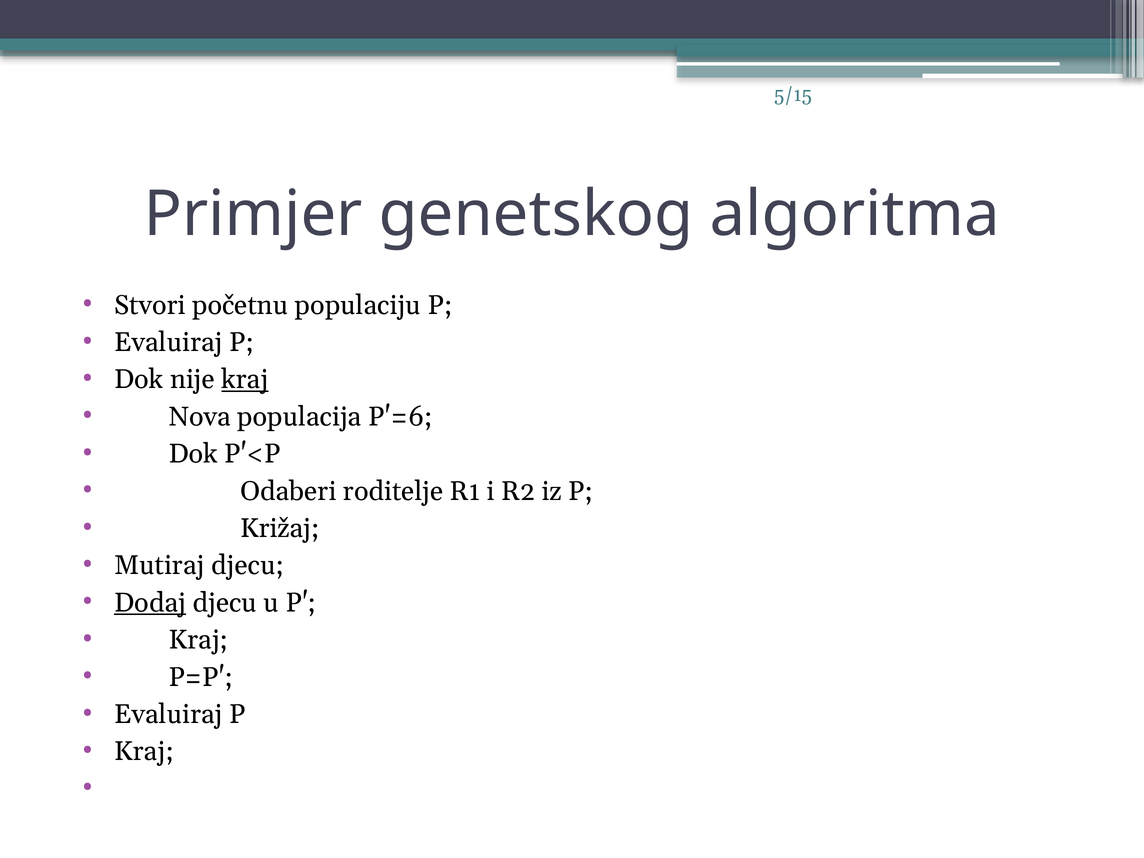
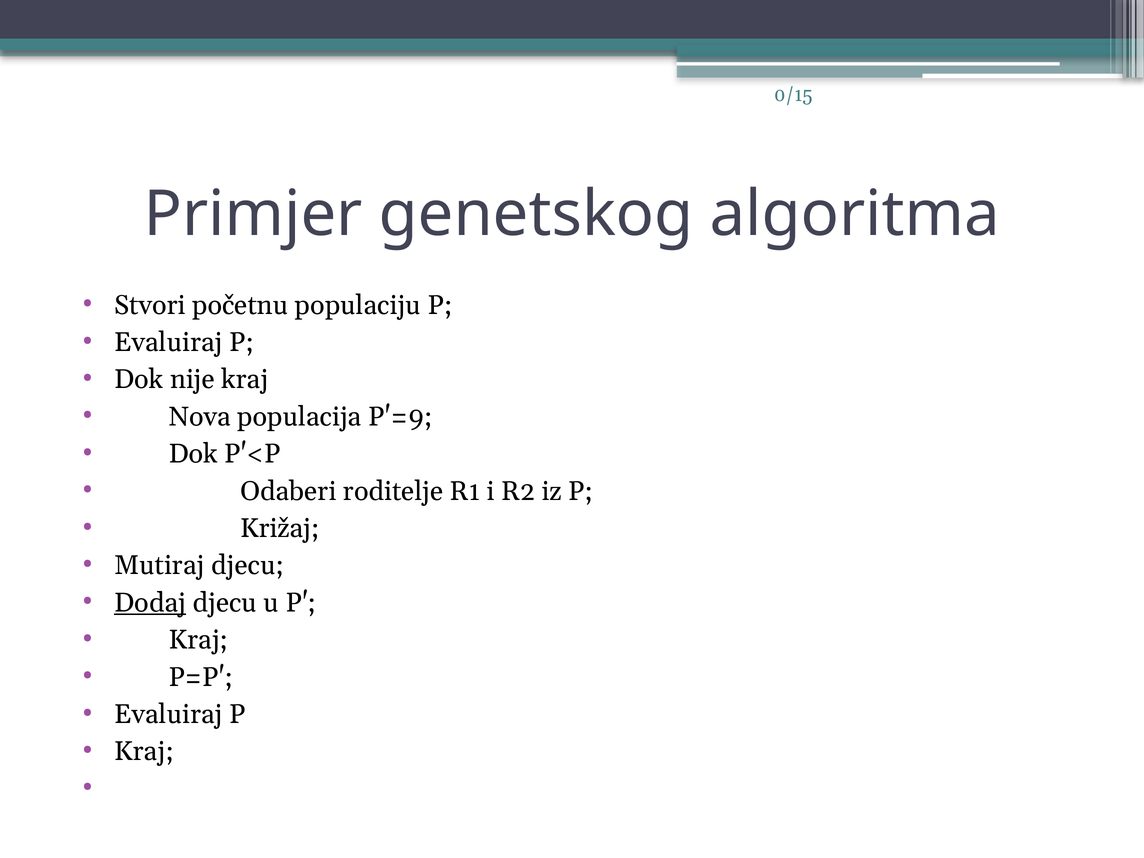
5/15: 5/15 -> 0/15
kraj at (245, 380) underline: present -> none
P'=6: P'=6 -> P'=9
